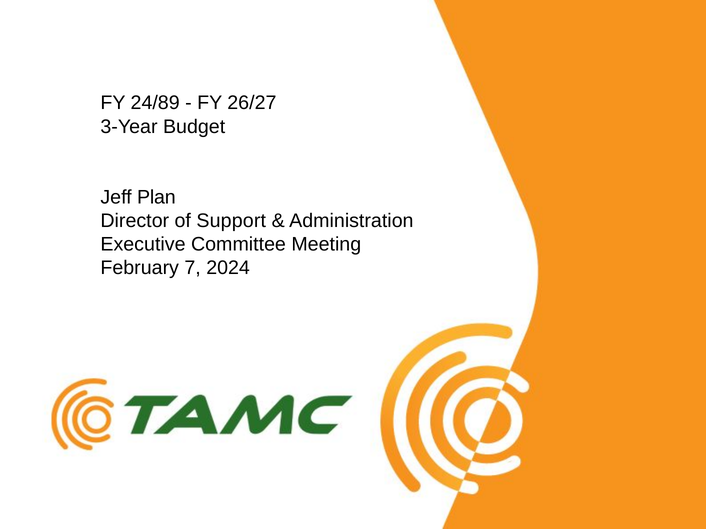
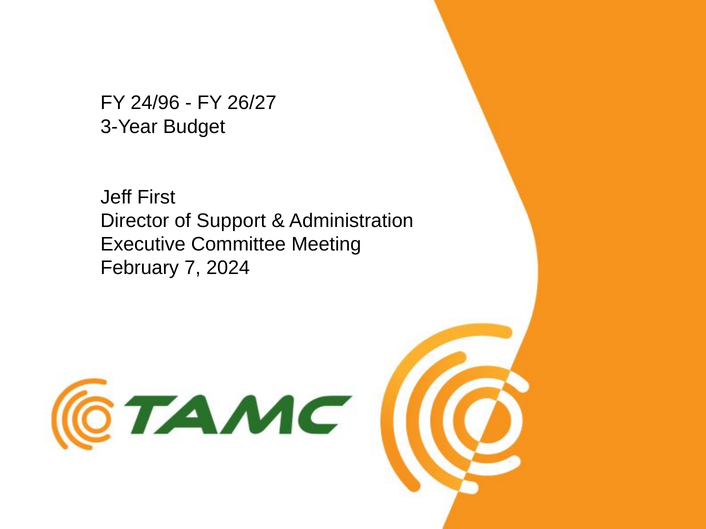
24/89: 24/89 -> 24/96
Plan: Plan -> First
